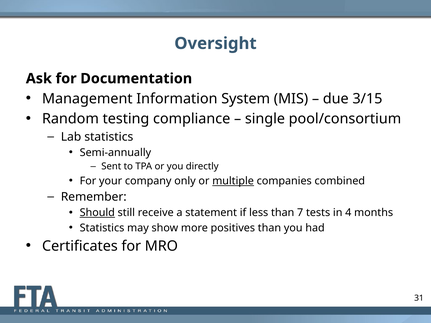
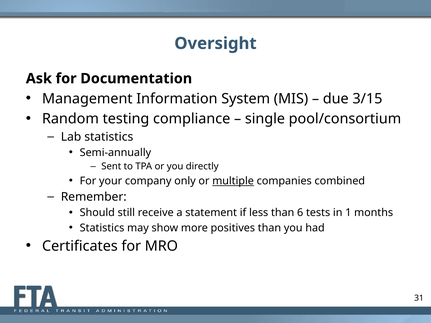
Should underline: present -> none
7: 7 -> 6
4: 4 -> 1
